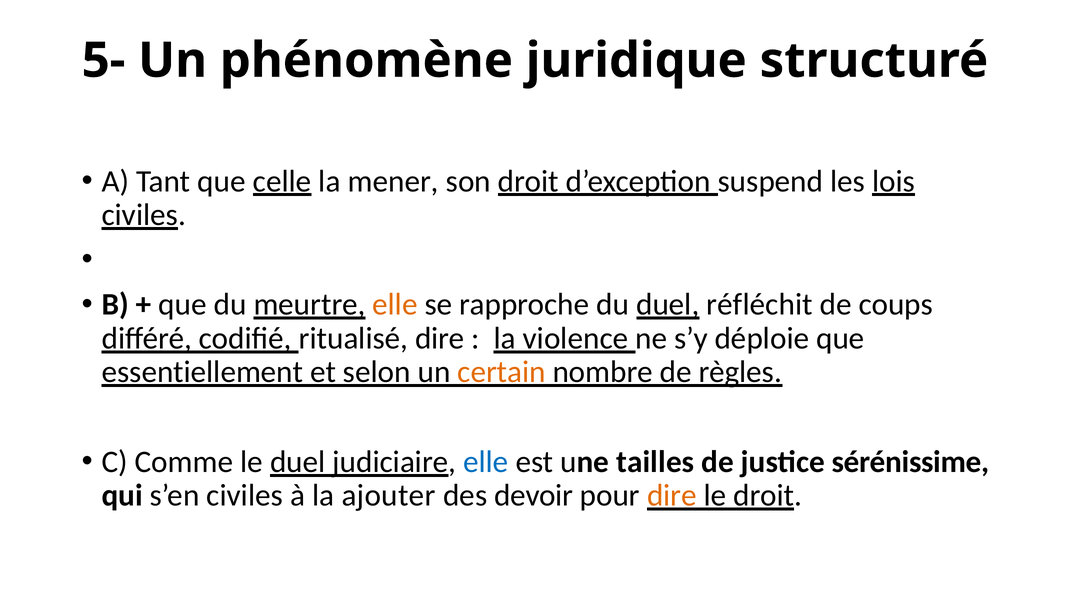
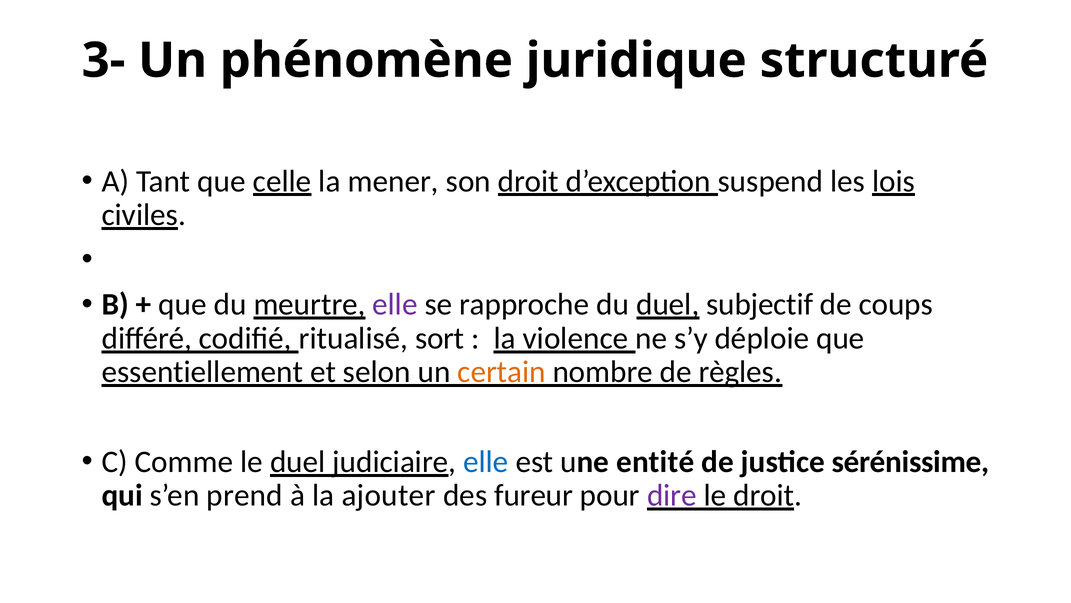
5-: 5- -> 3-
elle at (395, 304) colour: orange -> purple
réfléchit: réfléchit -> subjectif
ritualisé dire: dire -> sort
tailles: tailles -> entité
s’en civiles: civiles -> prend
devoir: devoir -> fureur
dire at (672, 495) colour: orange -> purple
